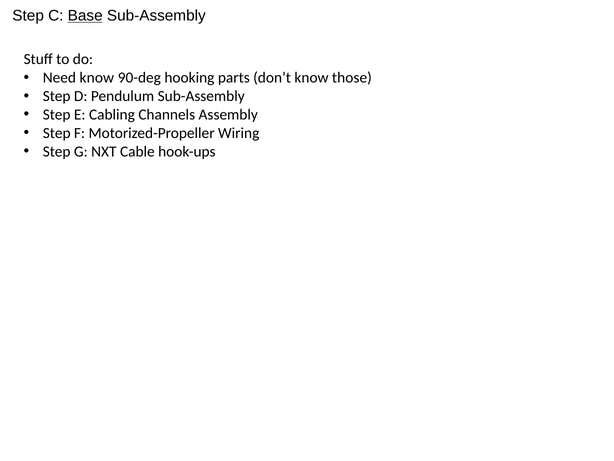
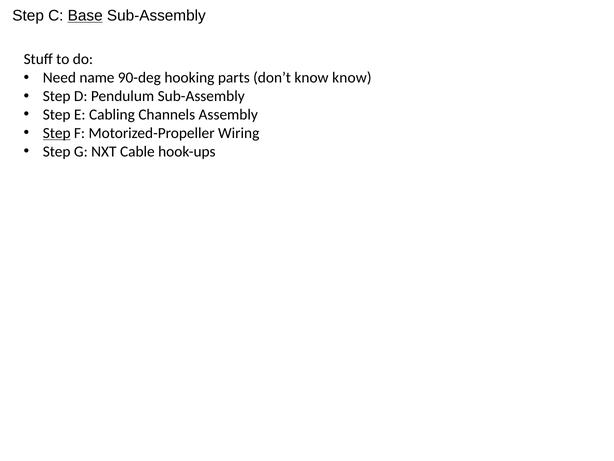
Need know: know -> name
know those: those -> know
Step at (57, 133) underline: none -> present
